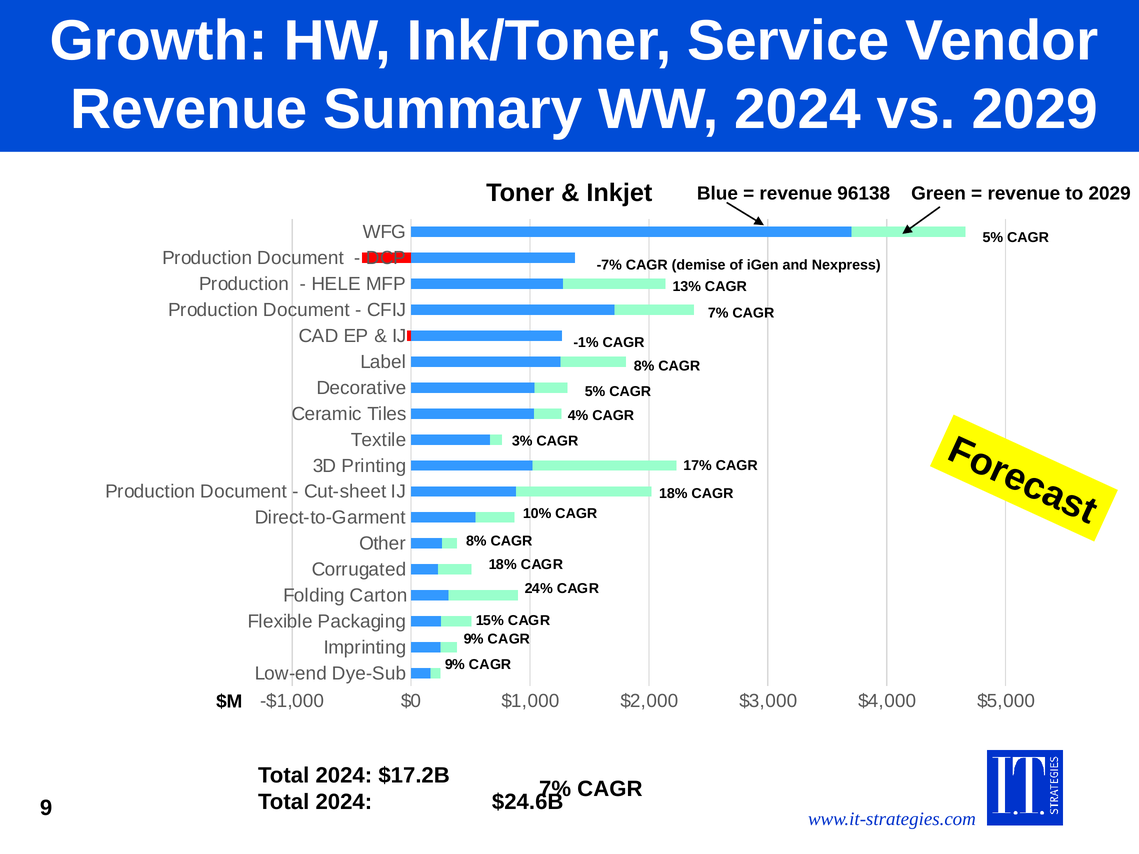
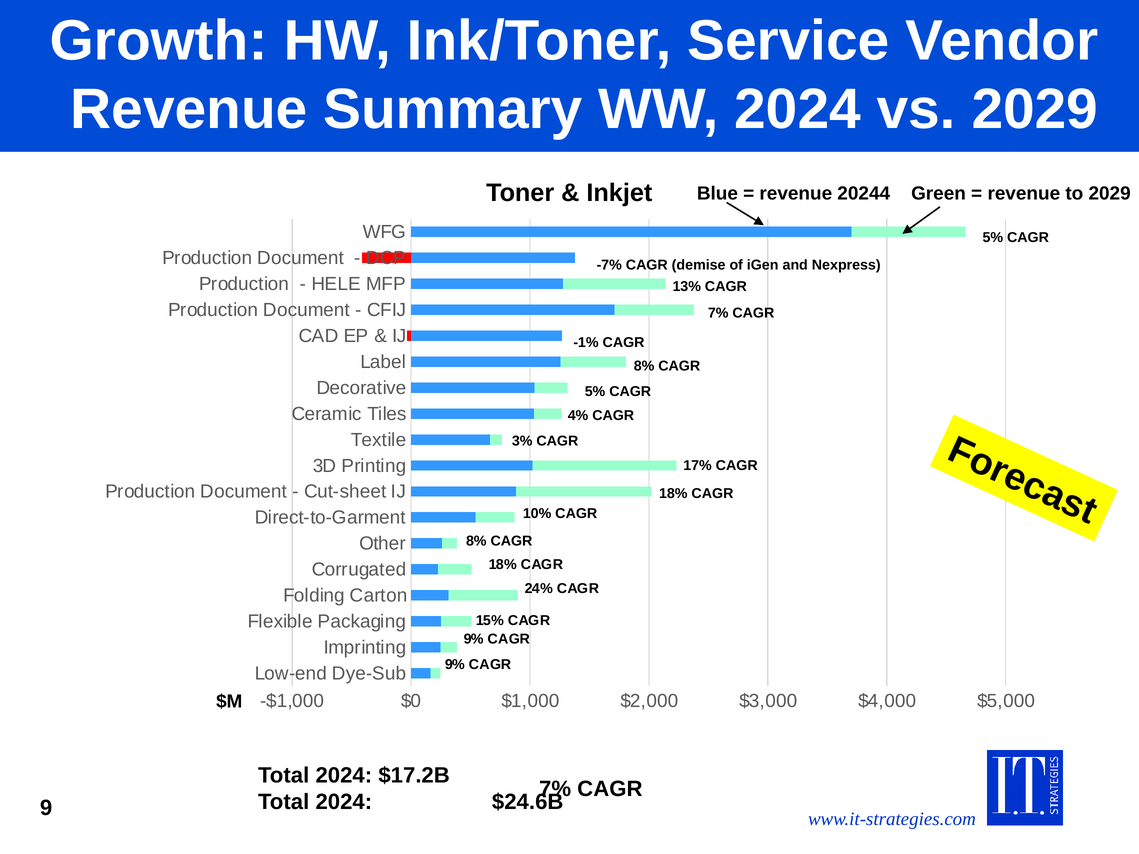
96138: 96138 -> 20244
